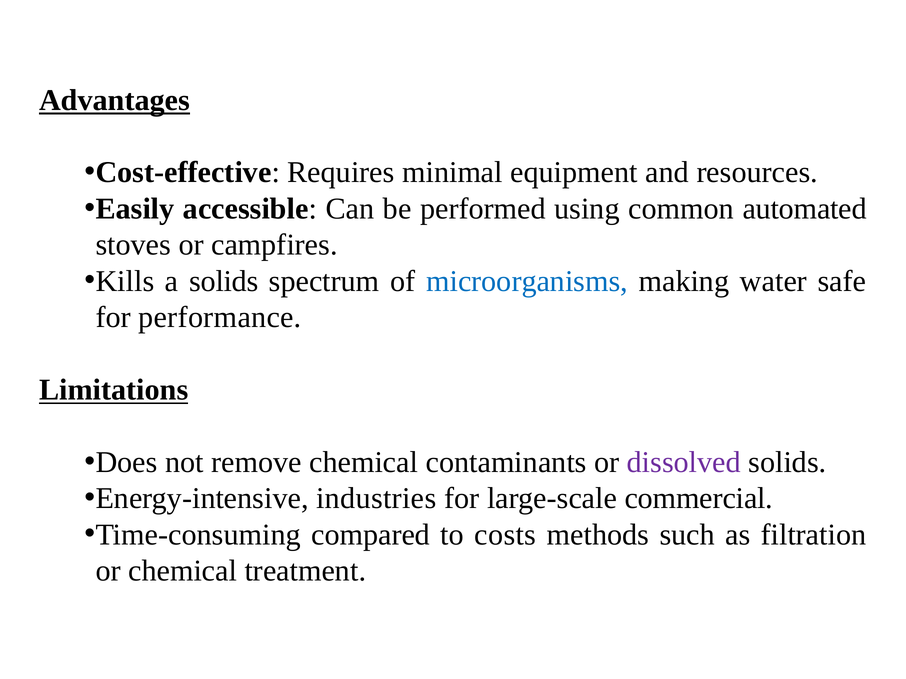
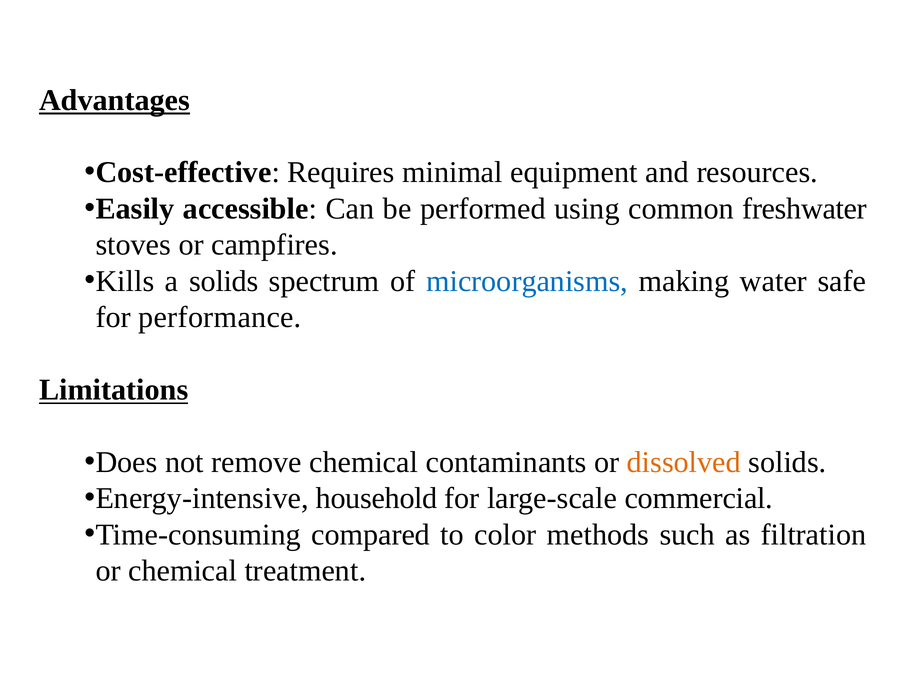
automated: automated -> freshwater
dissolved colour: purple -> orange
industries: industries -> household
costs: costs -> color
